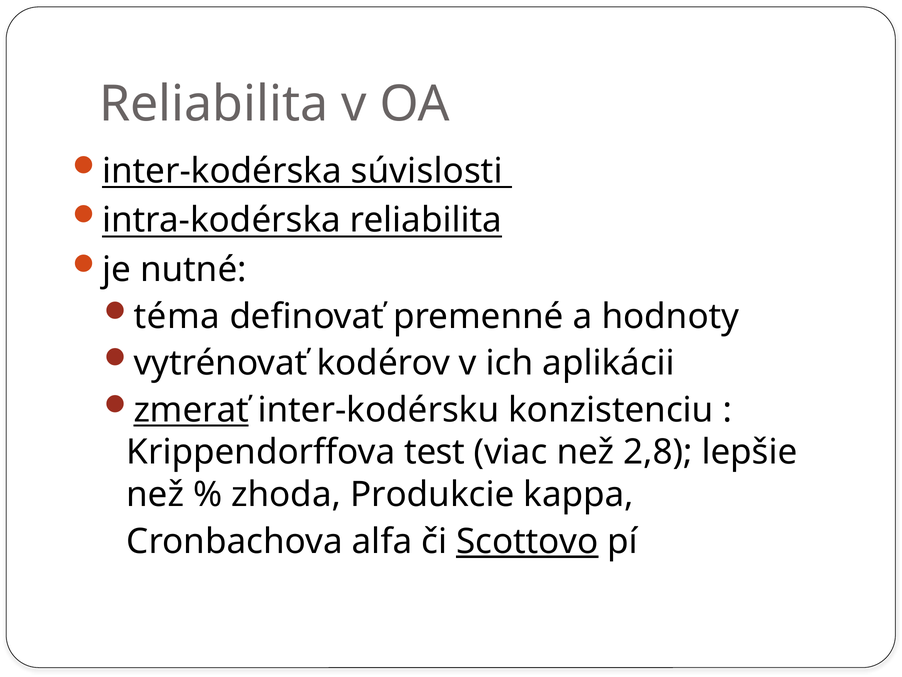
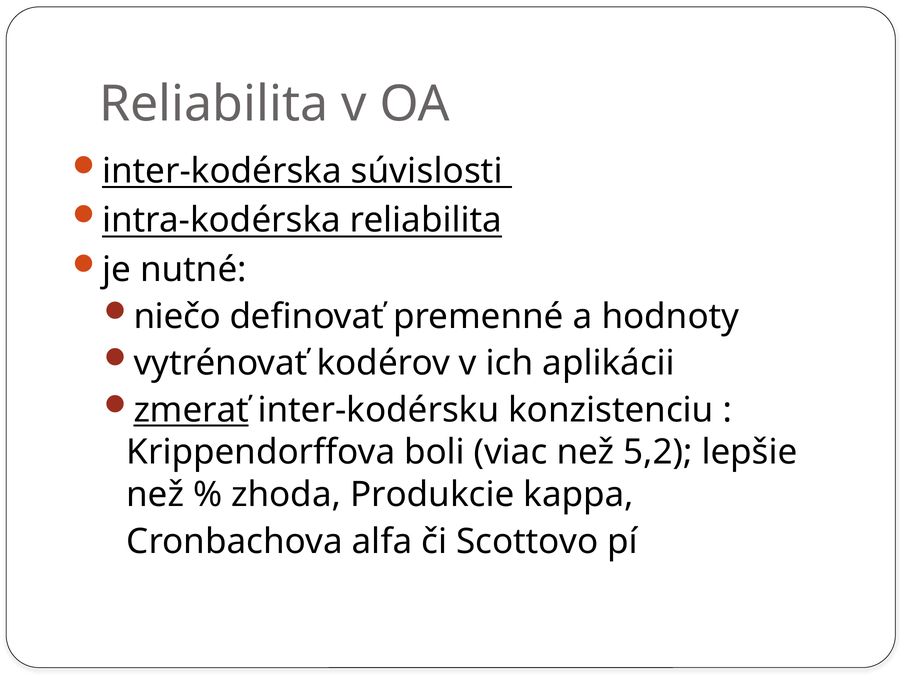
téma: téma -> niečo
test: test -> boli
2,8: 2,8 -> 5,2
Scottovo underline: present -> none
